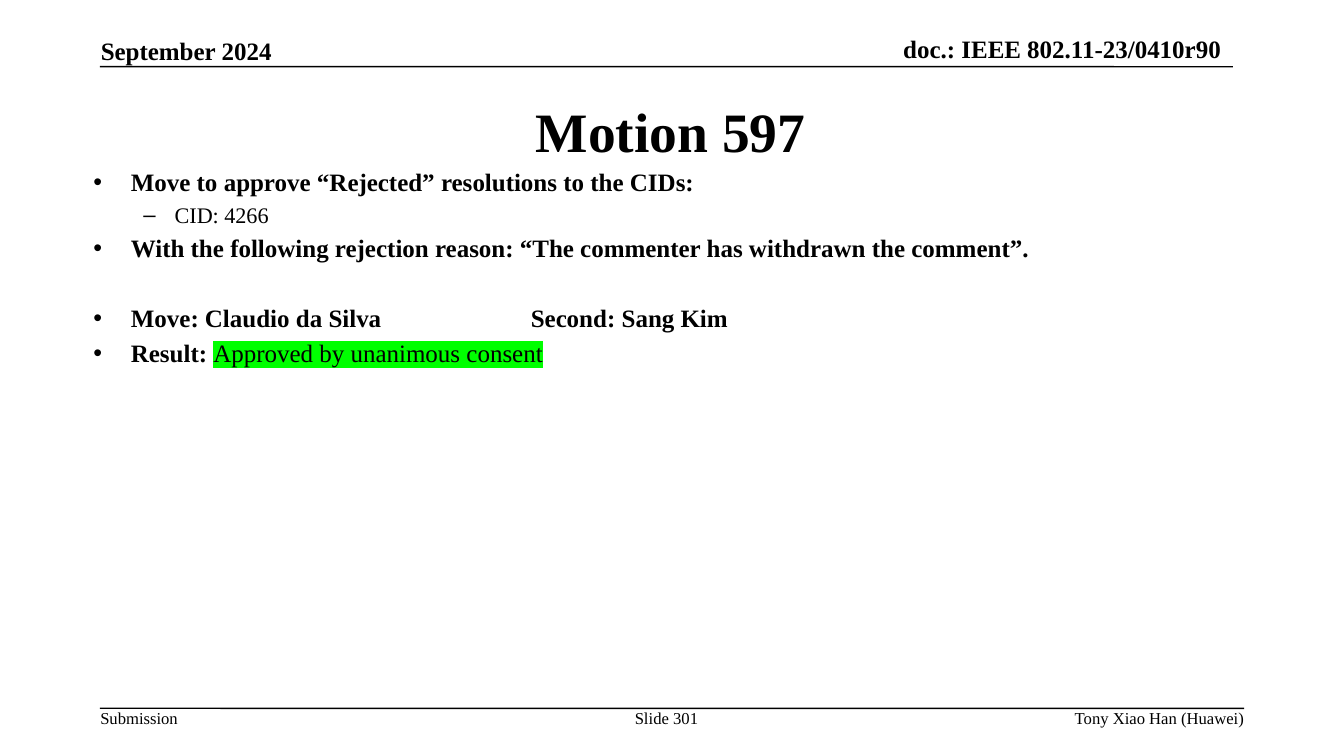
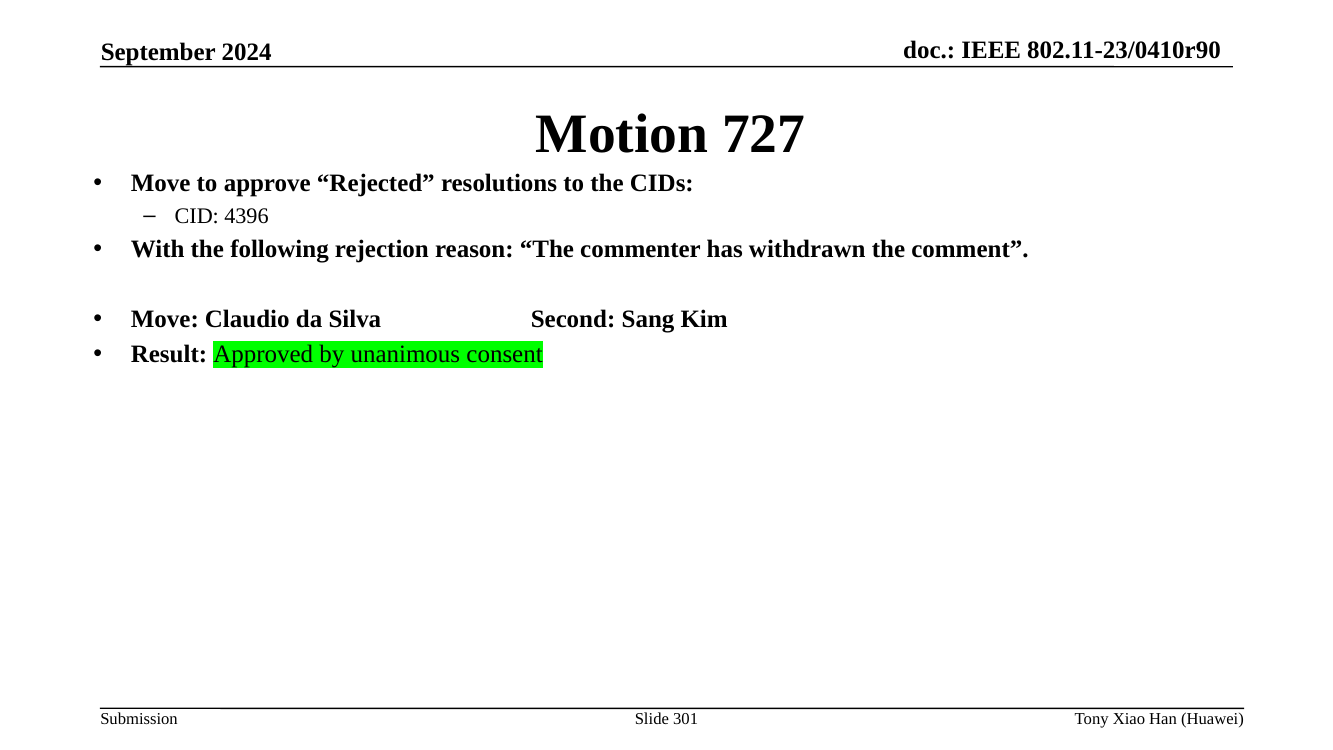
597: 597 -> 727
4266: 4266 -> 4396
